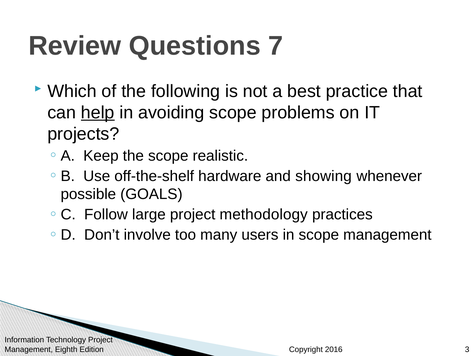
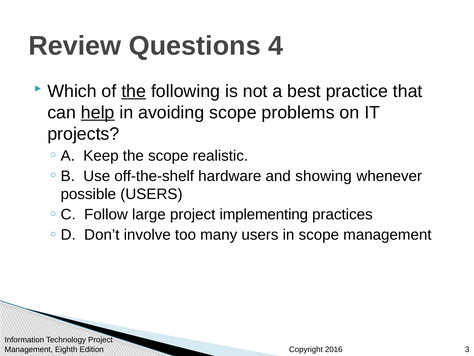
7: 7 -> 4
the at (134, 91) underline: none -> present
possible GOALS: GOALS -> USERS
methodology: methodology -> implementing
